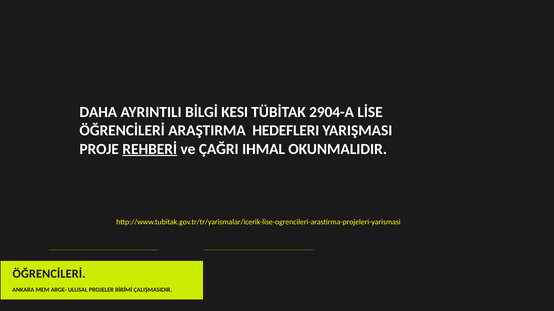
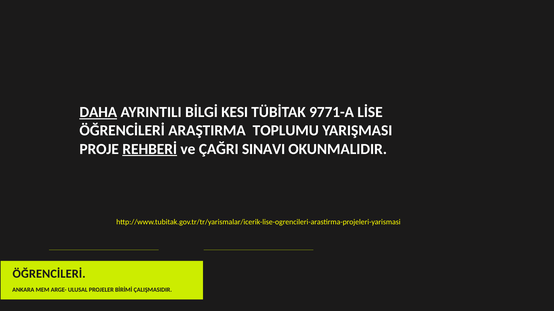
DAHA underline: none -> present
2904-A: 2904-A -> 9771-A
HEDEFLERI: HEDEFLERI -> TOPLUMU
IHMAL: IHMAL -> SINAVI
